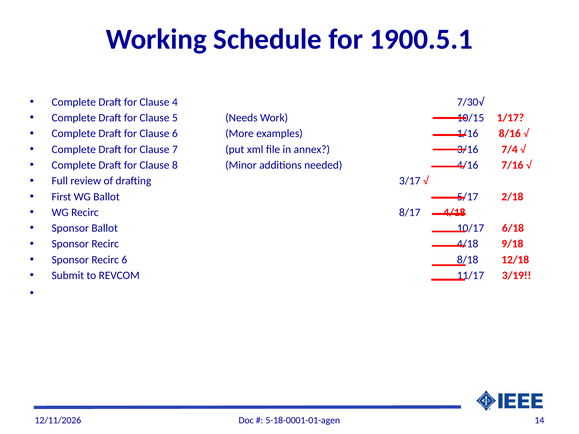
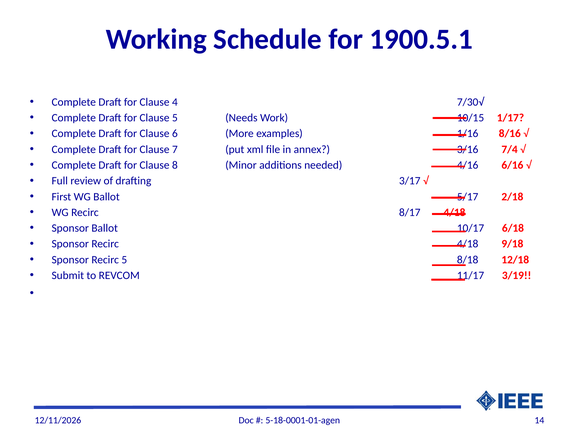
7/16: 7/16 -> 6/16
Recirc 6: 6 -> 5
